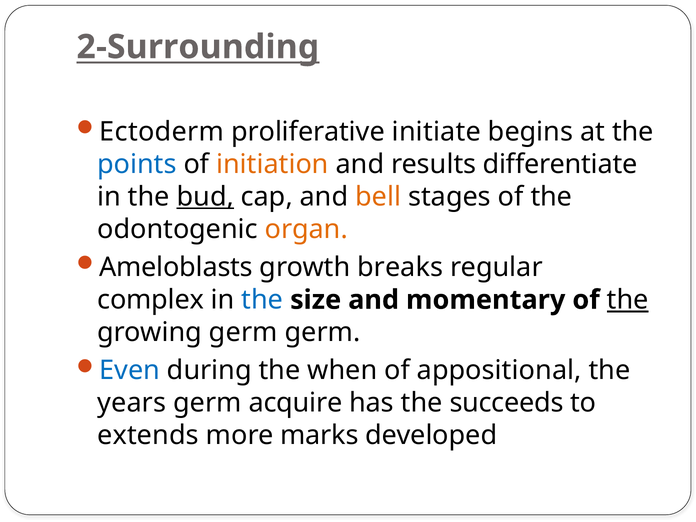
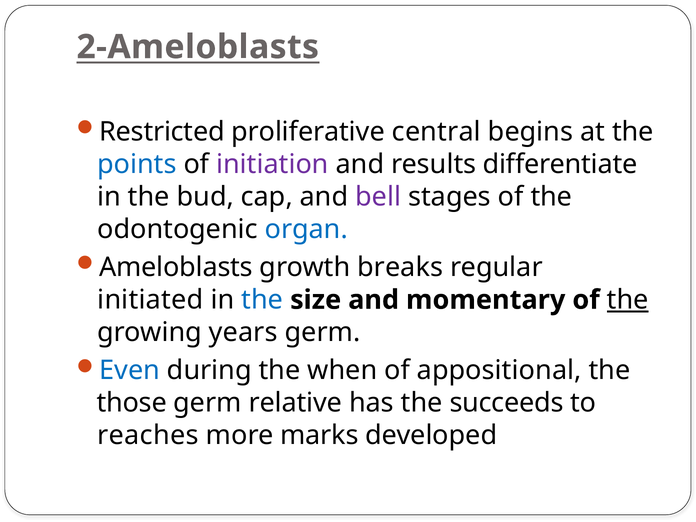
2-Surrounding: 2-Surrounding -> 2-Ameloblasts
Ectoderm: Ectoderm -> Restricted
initiate: initiate -> central
initiation colour: orange -> purple
bud underline: present -> none
bell colour: orange -> purple
organ colour: orange -> blue
complex: complex -> initiated
growing germ: germ -> years
years: years -> those
acquire: acquire -> relative
extends: extends -> reaches
